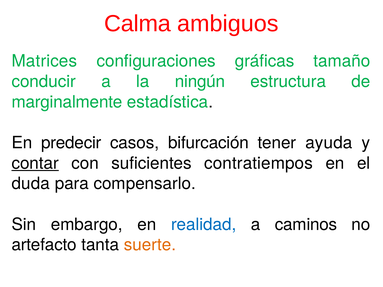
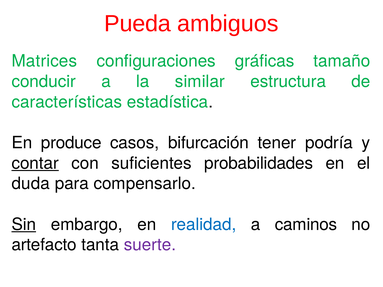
Calma: Calma -> Pueda
ningún: ningún -> similar
marginalmente: marginalmente -> características
predecir: predecir -> produce
ayuda: ayuda -> podría
contratiempos: contratiempos -> probabilidades
Sin underline: none -> present
suerte colour: orange -> purple
